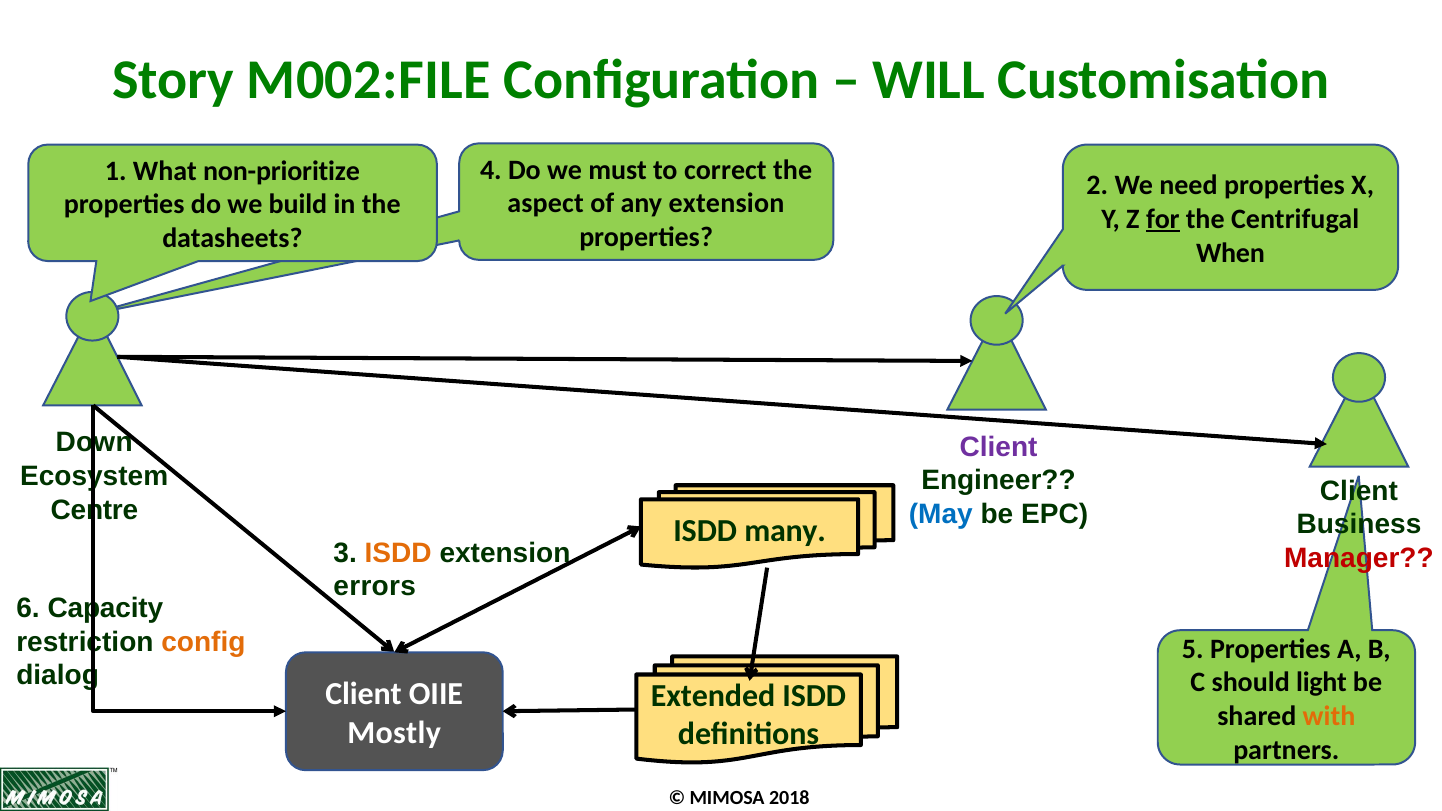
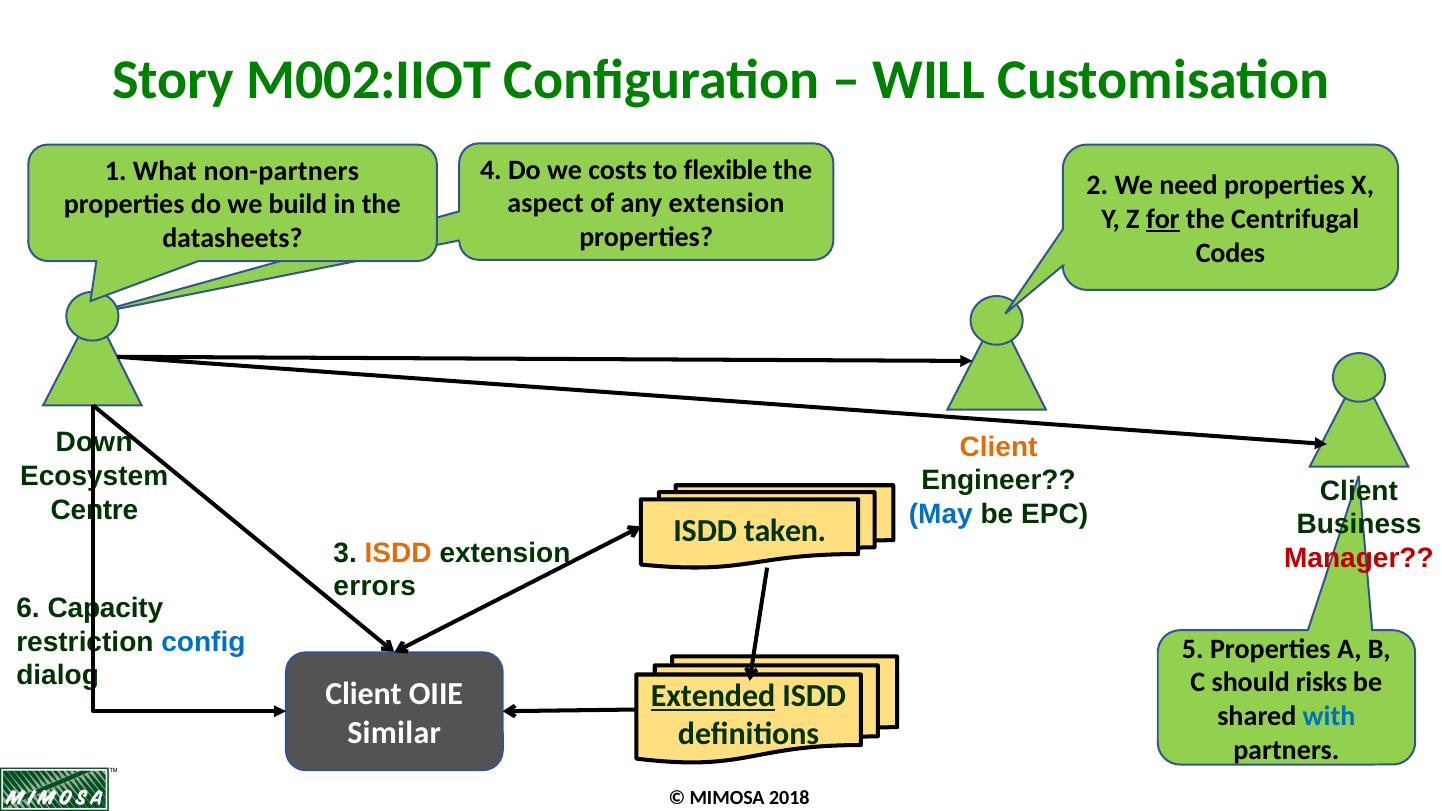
M002:FILE: M002:FILE -> M002:IIOT
must: must -> costs
correct: correct -> flexible
non-prioritize: non-prioritize -> non-partners
When: When -> Codes
Client at (999, 447) colour: purple -> orange
many: many -> taken
config colour: orange -> blue
light: light -> risks
Extended underline: none -> present
with colour: orange -> blue
Mostly: Mostly -> Similar
